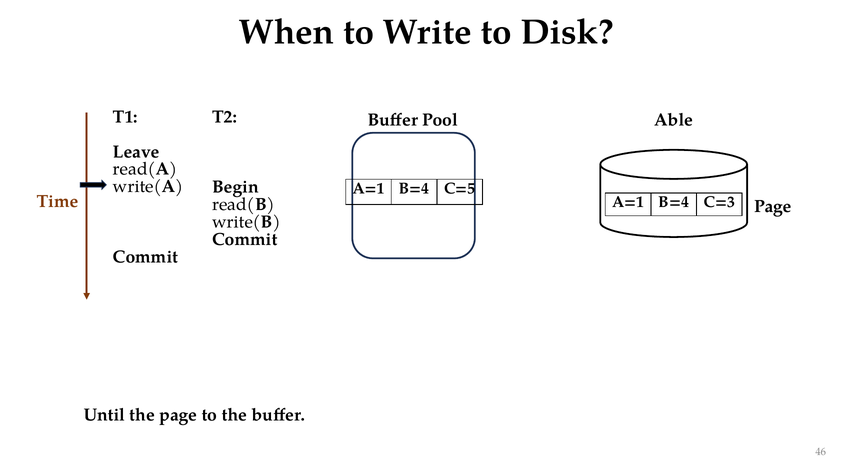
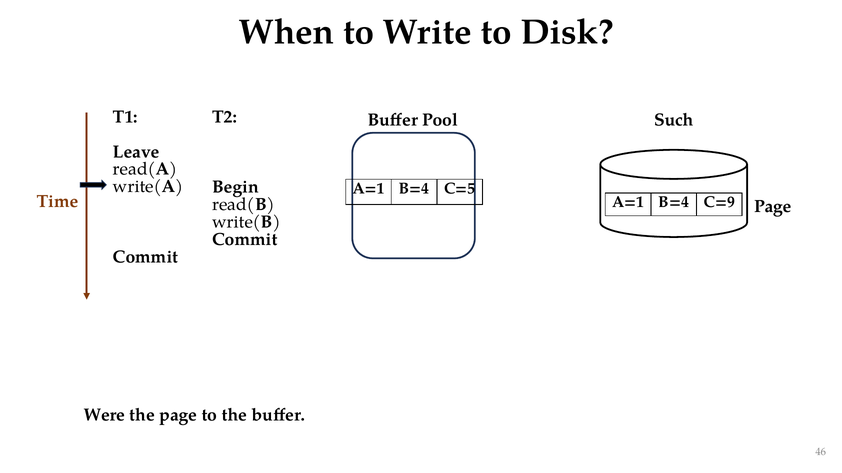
Able: Able -> Such
C=3: C=3 -> C=9
Until: Until -> Were
